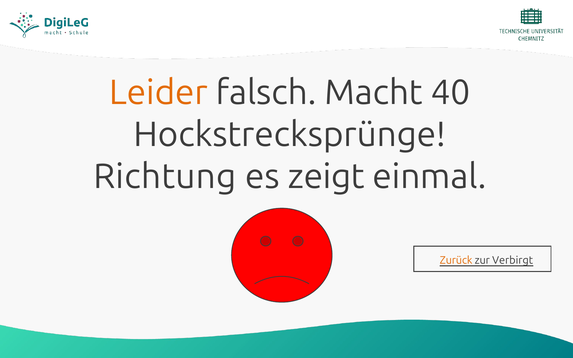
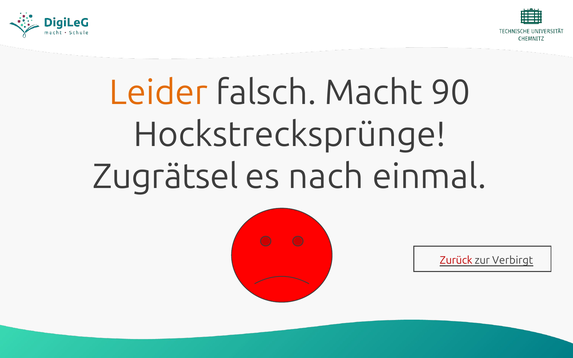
40: 40 -> 90
Richtung: Richtung -> Zugrätsel
zeigt: zeigt -> nach
Zurück colour: orange -> red
